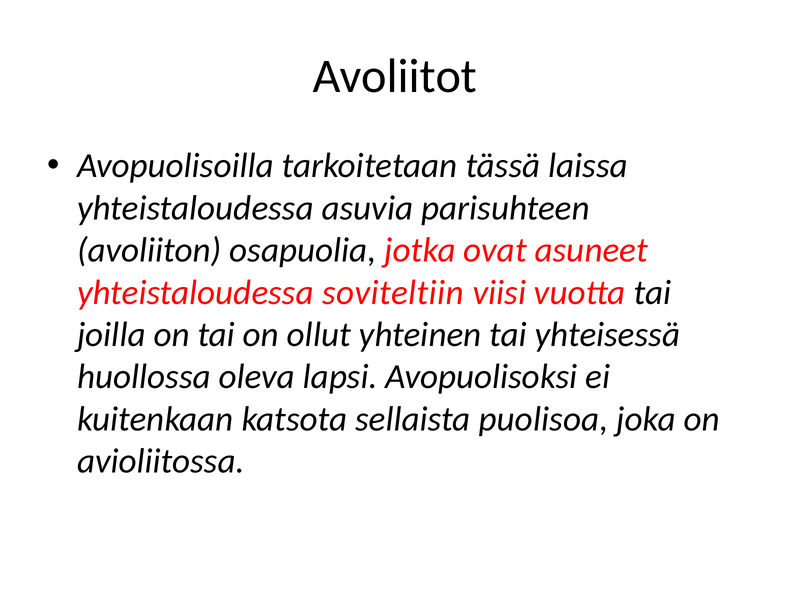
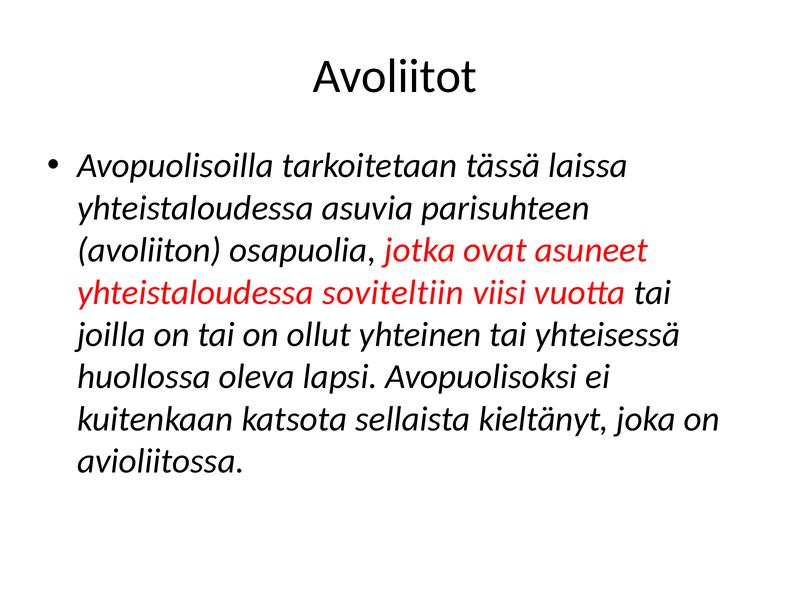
puolisoa: puolisoa -> kieltänyt
